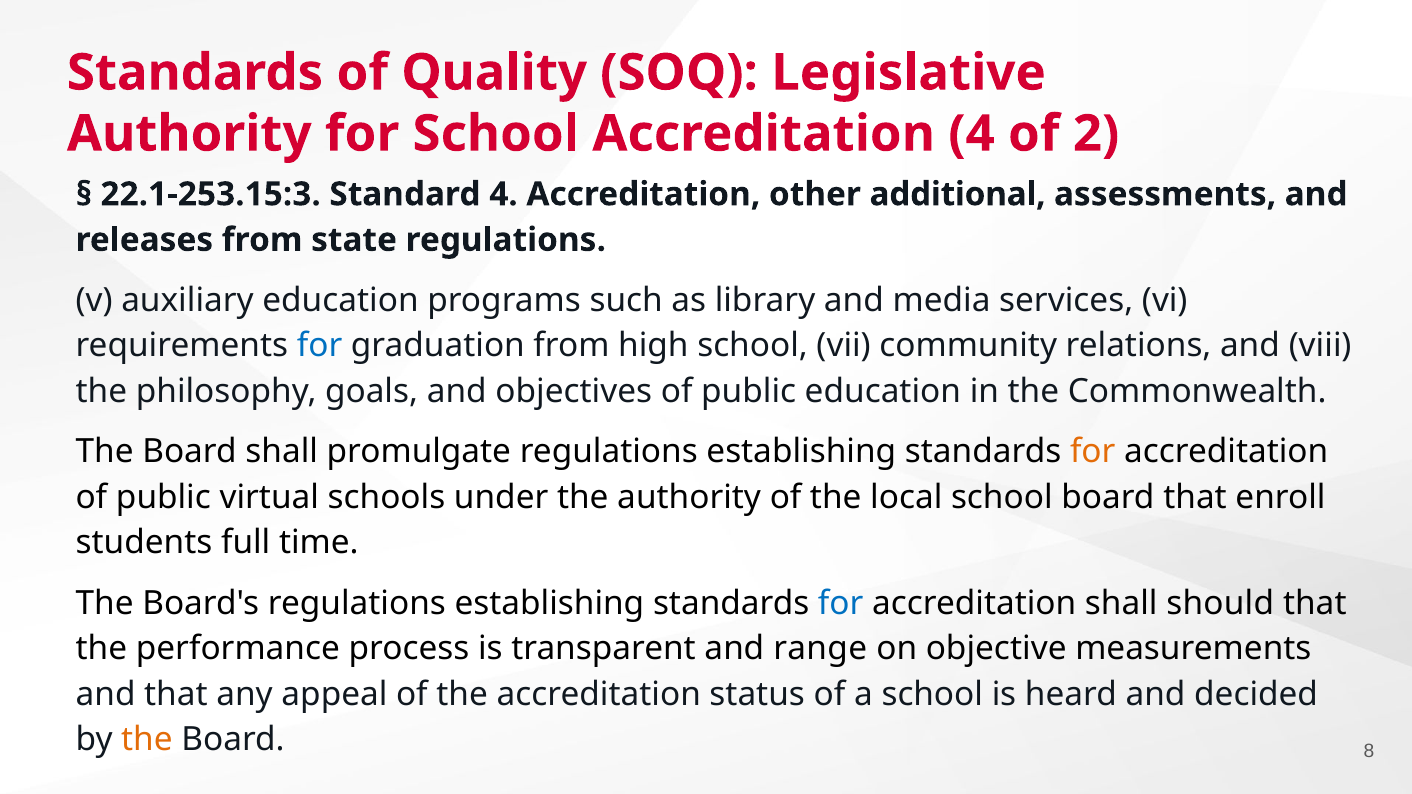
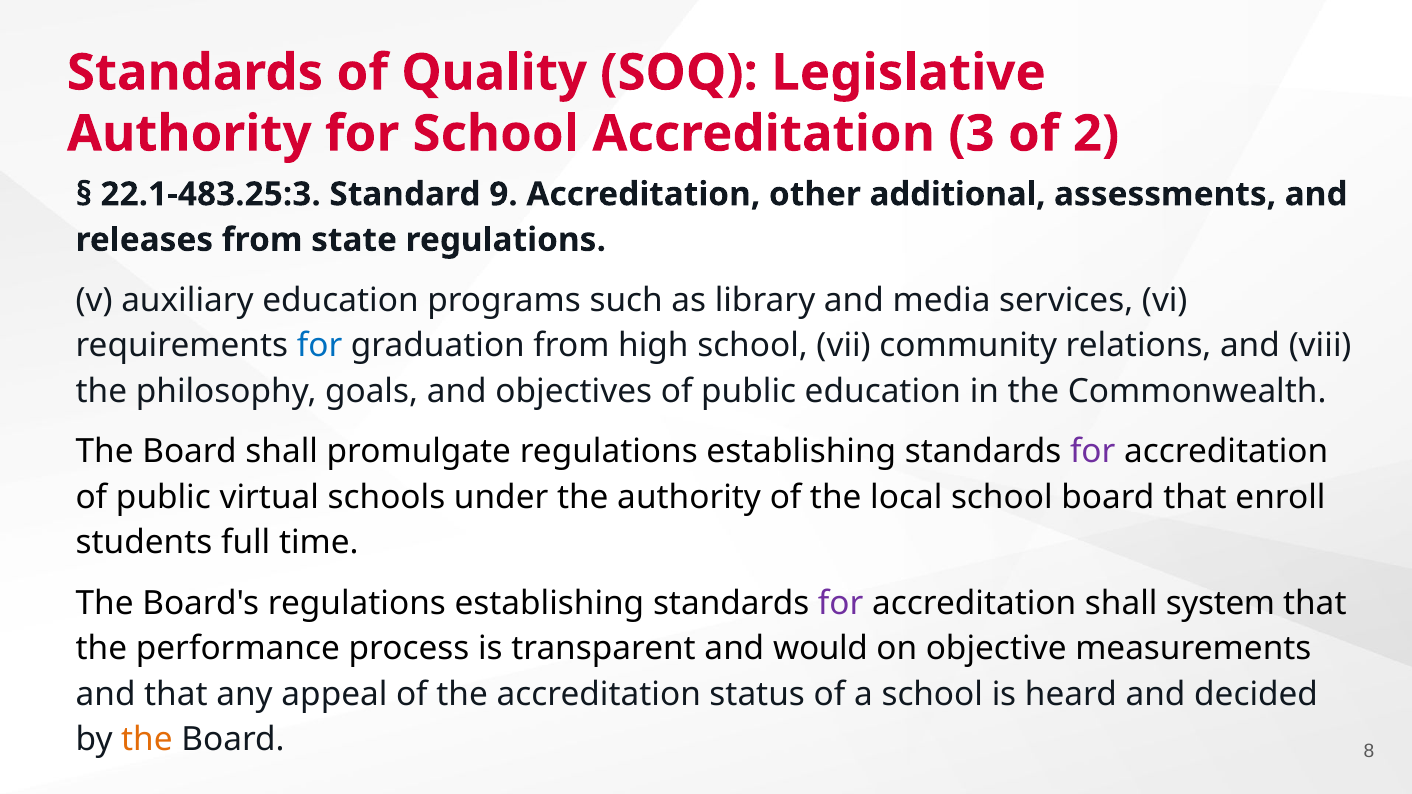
Accreditation 4: 4 -> 3
22.1-253.15:3: 22.1-253.15:3 -> 22.1-483.25:3
Standard 4: 4 -> 9
for at (1093, 452) colour: orange -> purple
for at (841, 603) colour: blue -> purple
should: should -> system
range: range -> would
